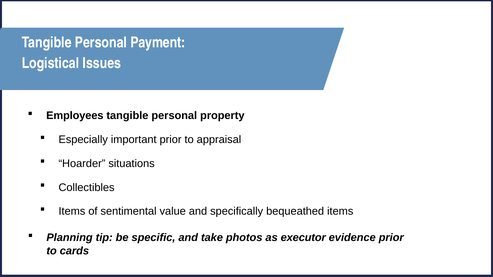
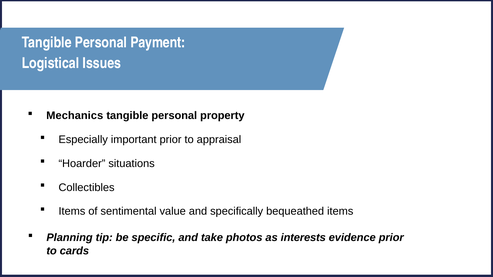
Employees: Employees -> Mechanics
executor: executor -> interests
